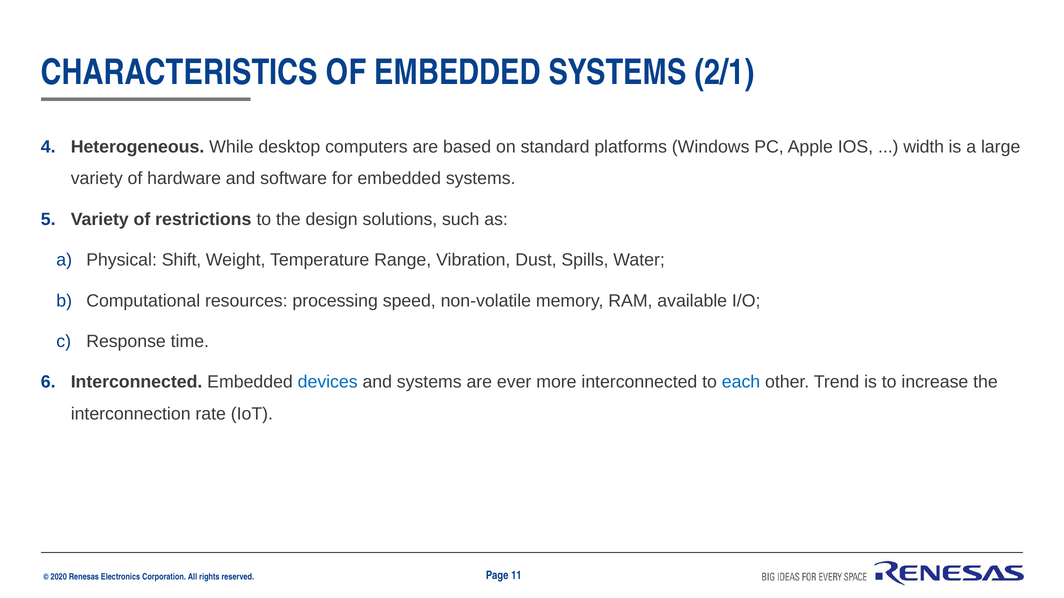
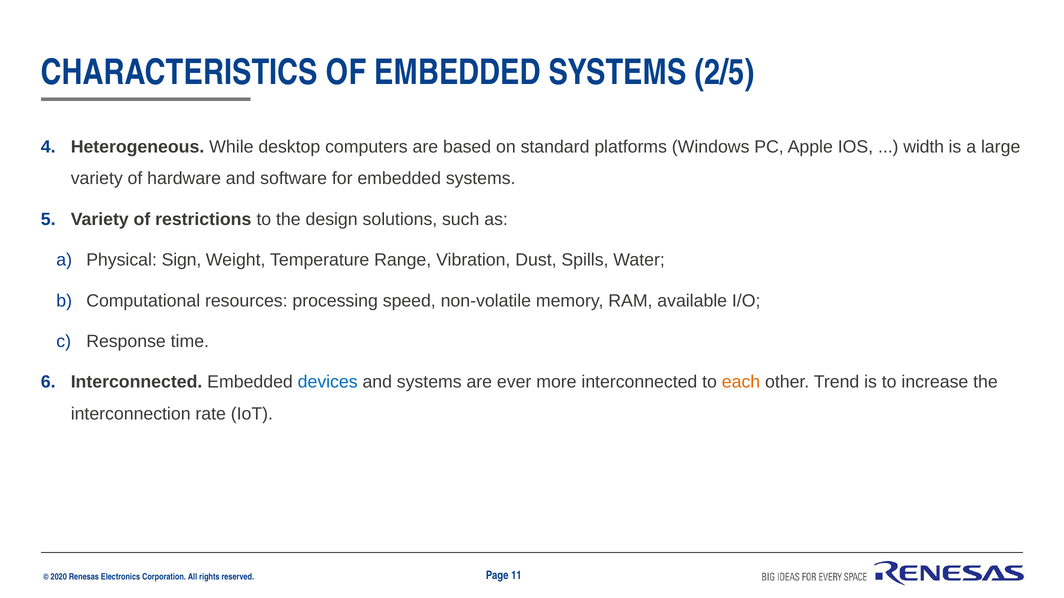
2/1: 2/1 -> 2/5
Shift: Shift -> Sign
each colour: blue -> orange
